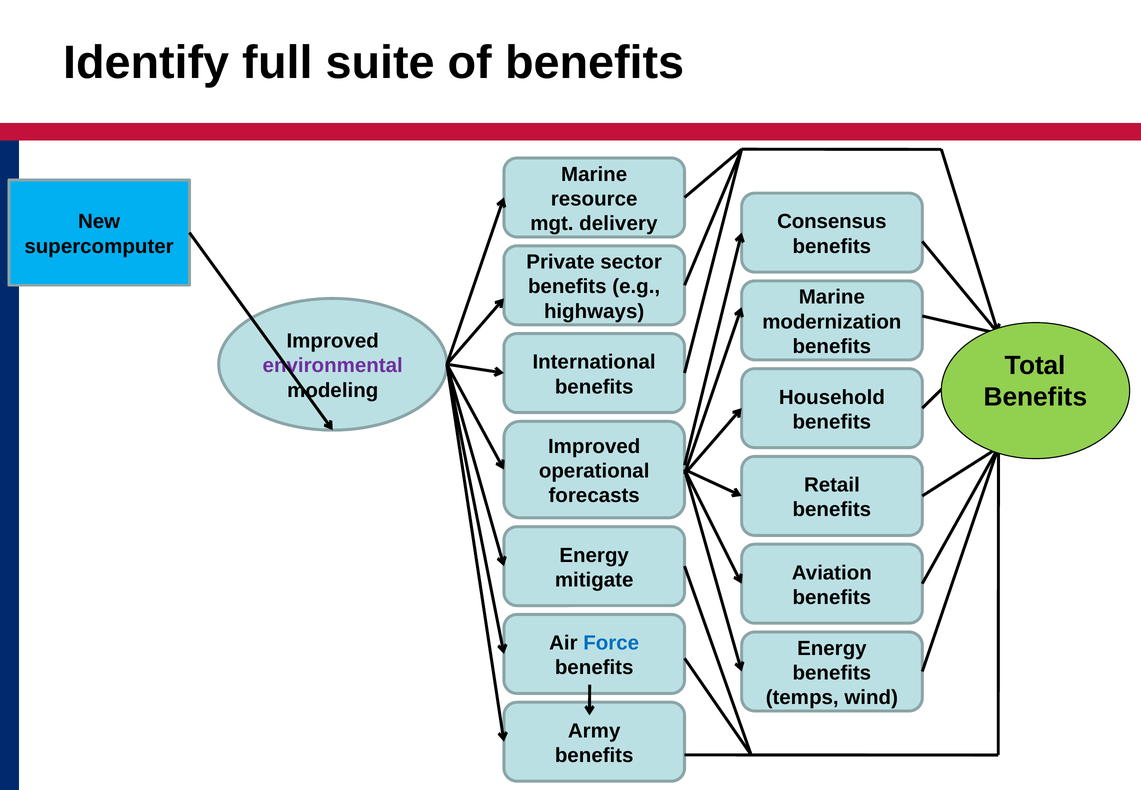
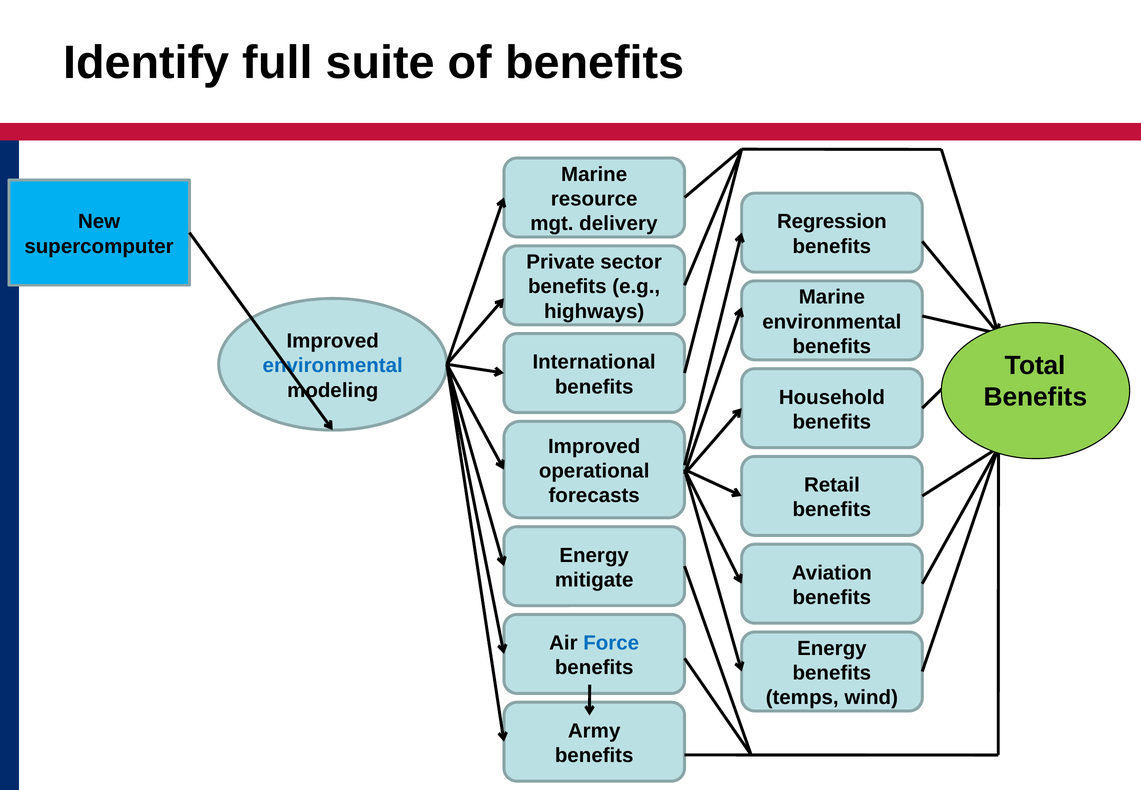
Consensus: Consensus -> Regression
modernization at (832, 322): modernization -> environmental
environmental at (333, 366) colour: purple -> blue
